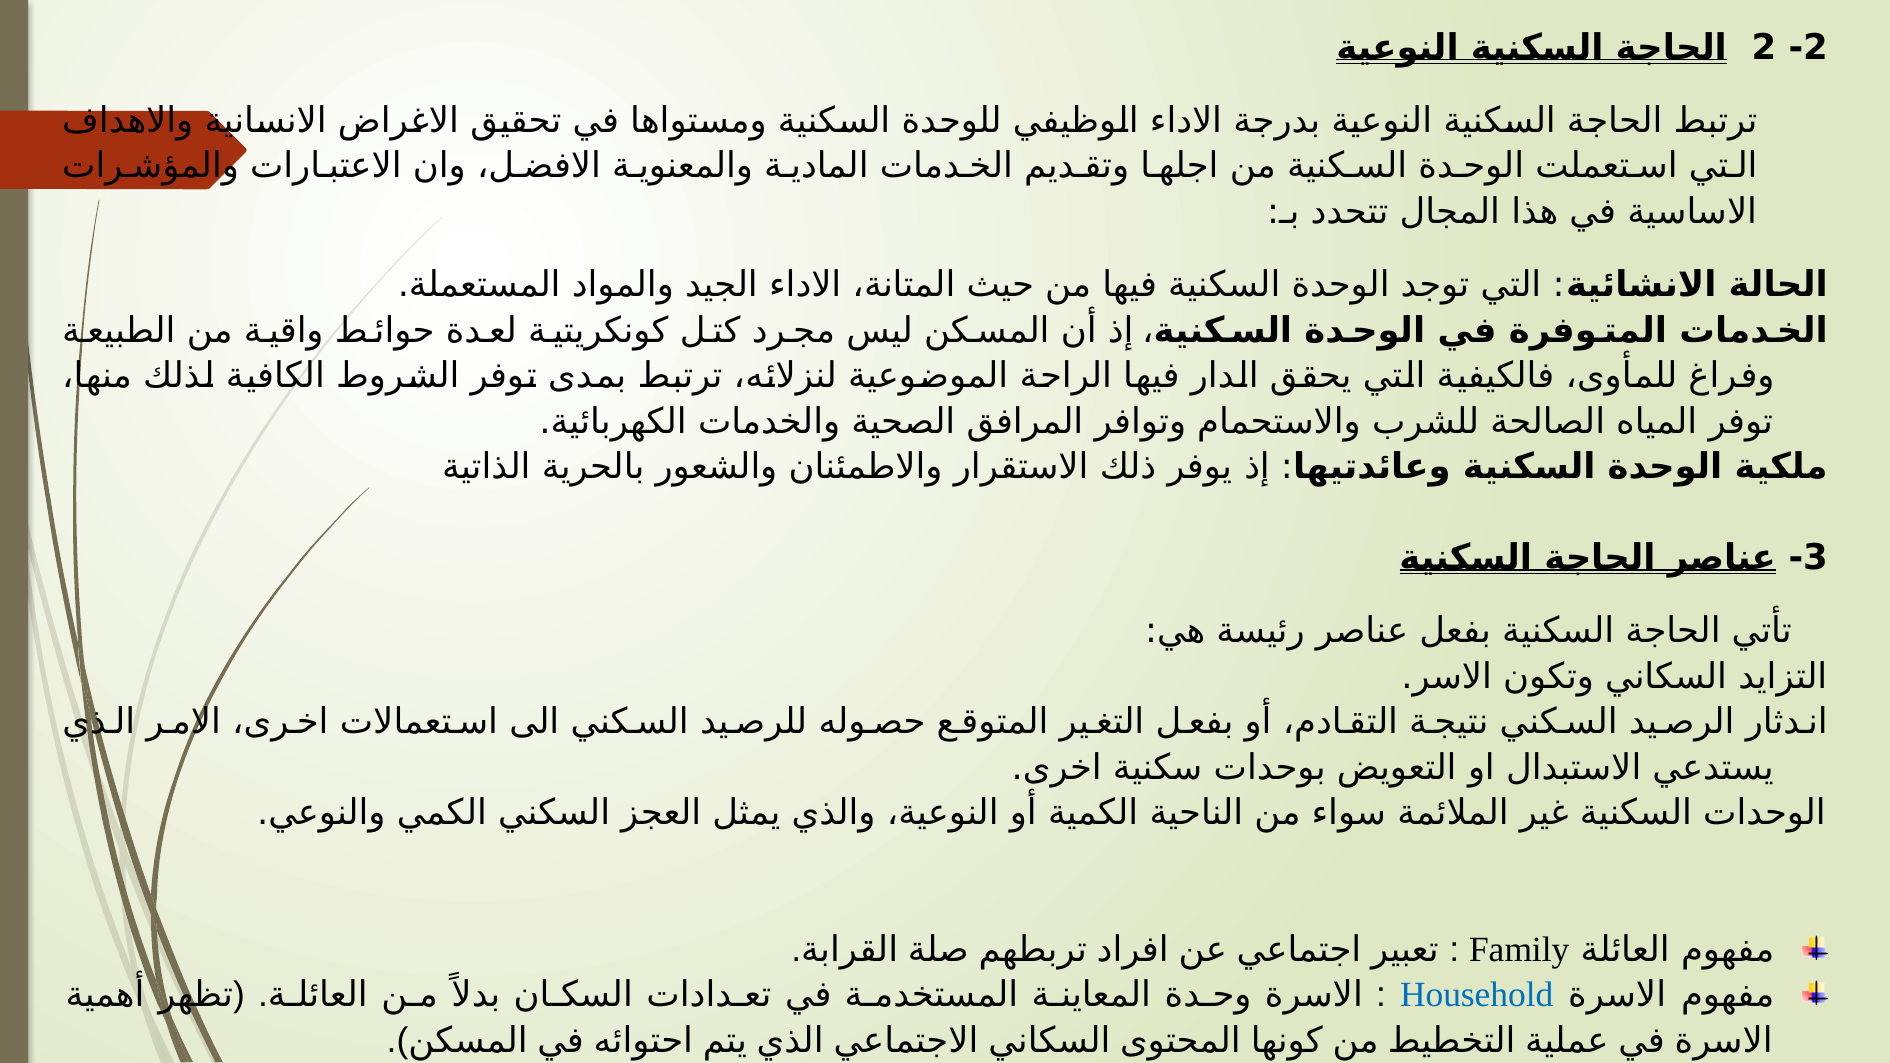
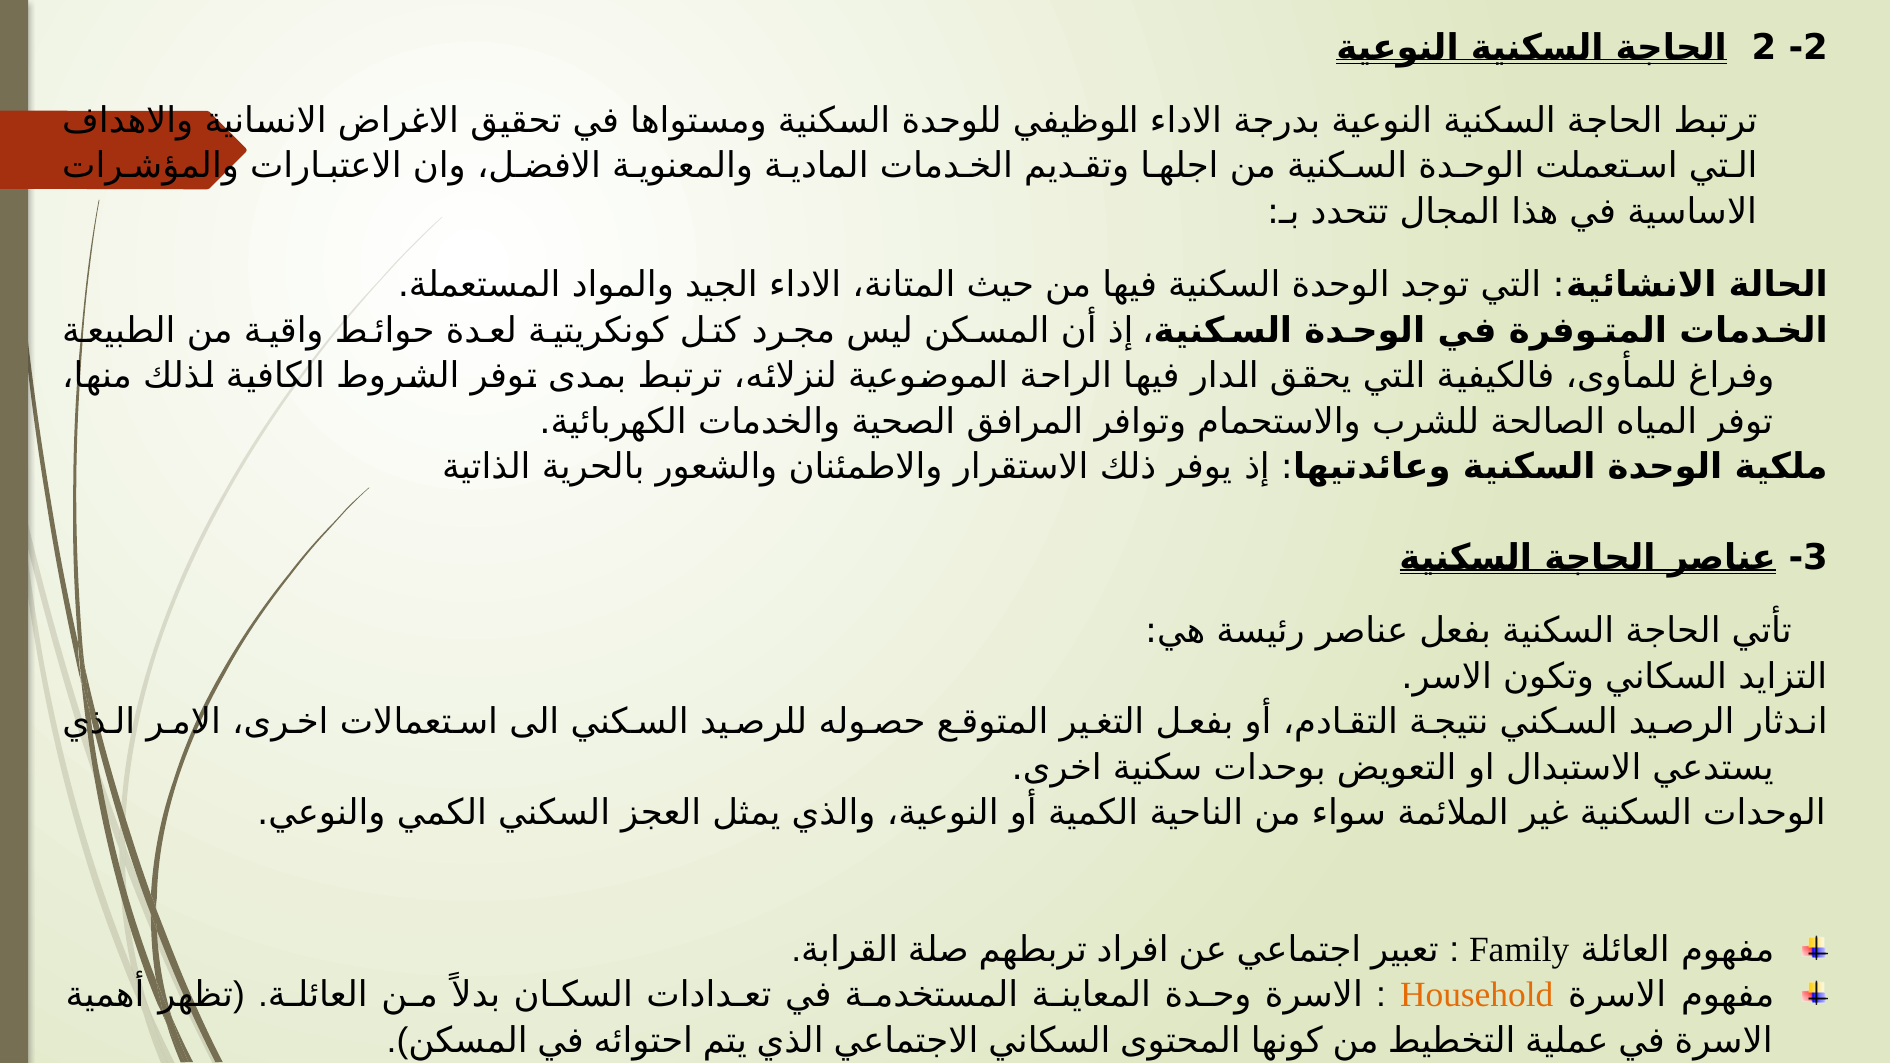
Household colour: blue -> orange
